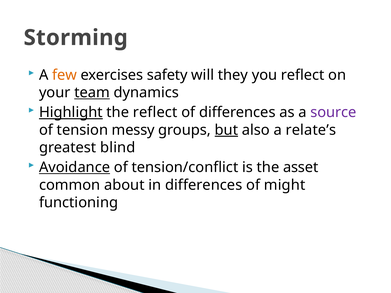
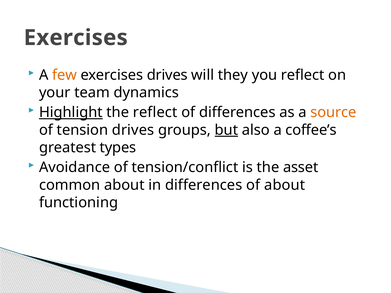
Storming at (76, 38): Storming -> Exercises
exercises safety: safety -> drives
team underline: present -> none
source colour: purple -> orange
tension messy: messy -> drives
relate’s: relate’s -> coffee’s
blind: blind -> types
Avoidance underline: present -> none
of might: might -> about
